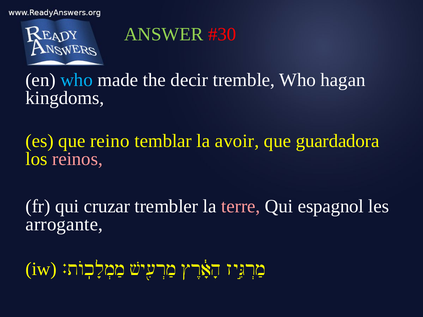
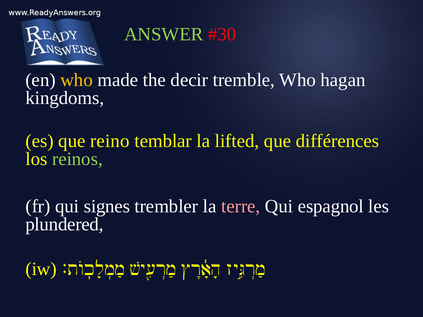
who at (77, 80) colour: light blue -> yellow
avoir: avoir -> lifted
guardadora: guardadora -> différences
reinos colour: pink -> light green
cruzar: cruzar -> signes
arrogante: arrogante -> plundered
